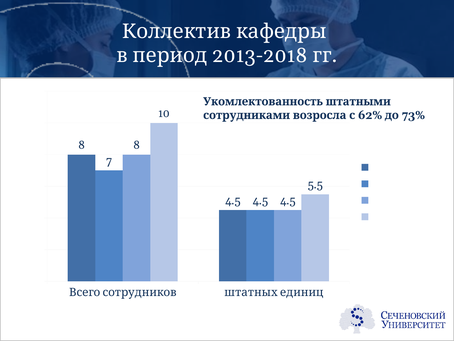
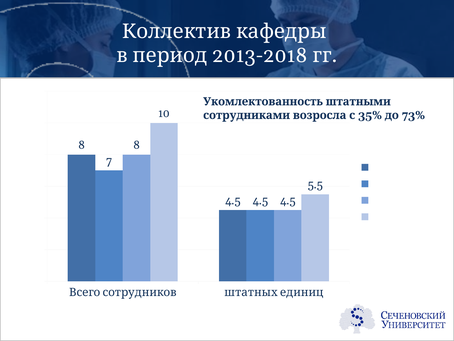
62%: 62% -> 35%
